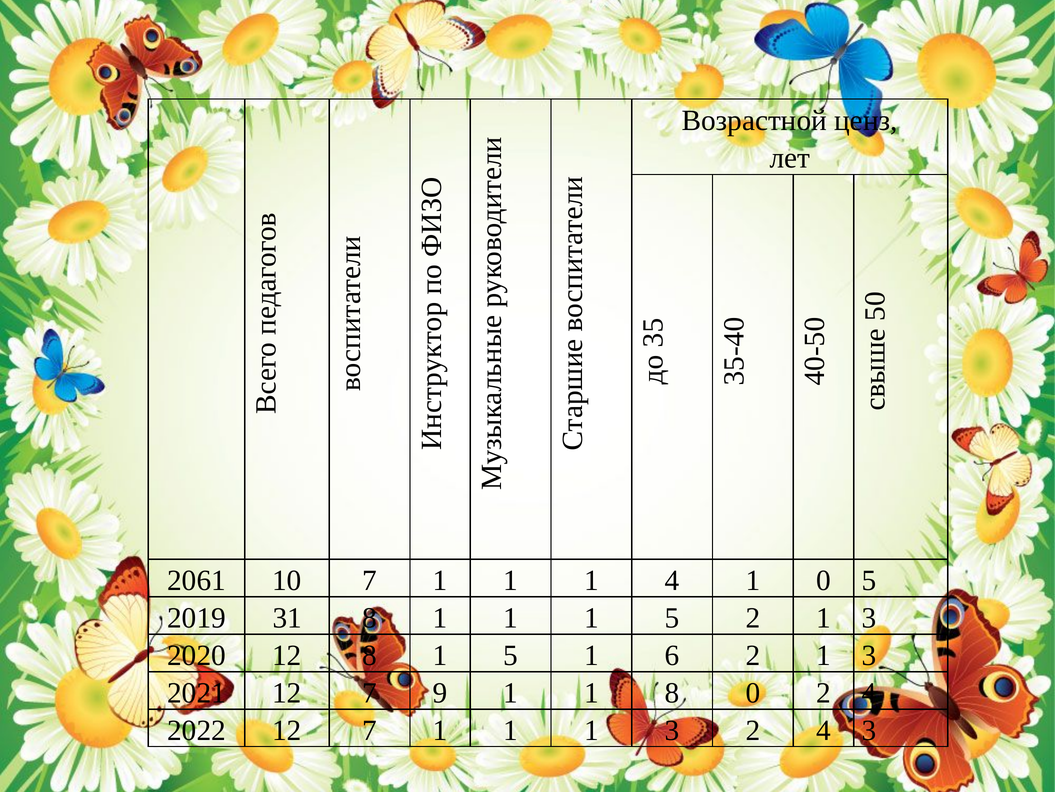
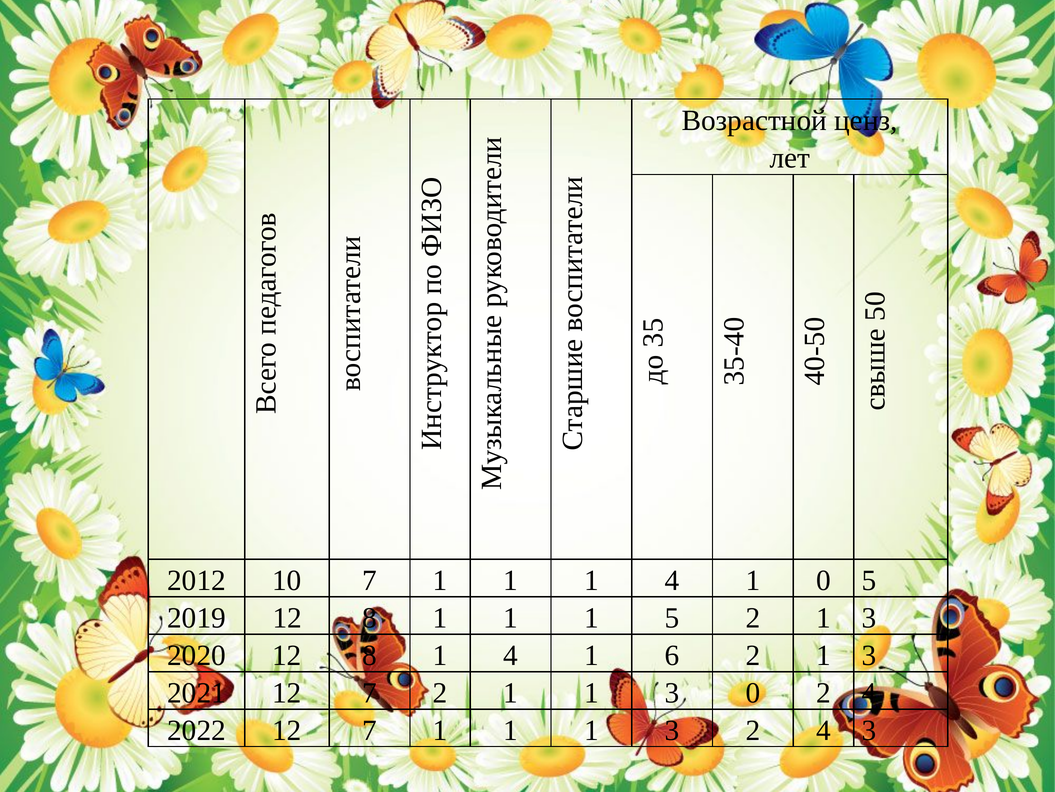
2061: 2061 -> 2012
2019 31: 31 -> 12
8 1 5: 5 -> 4
7 9: 9 -> 2
8 at (672, 692): 8 -> 3
